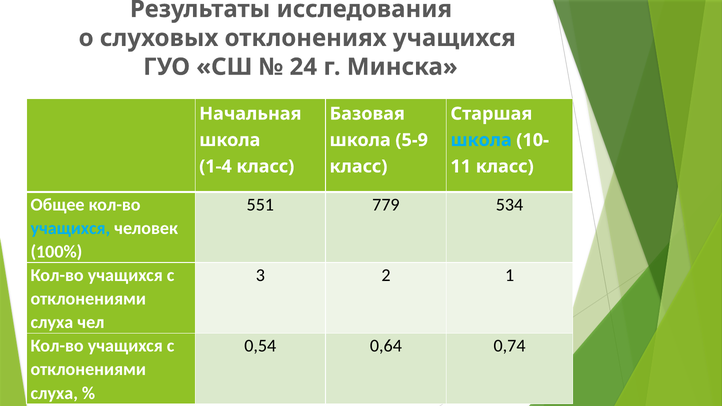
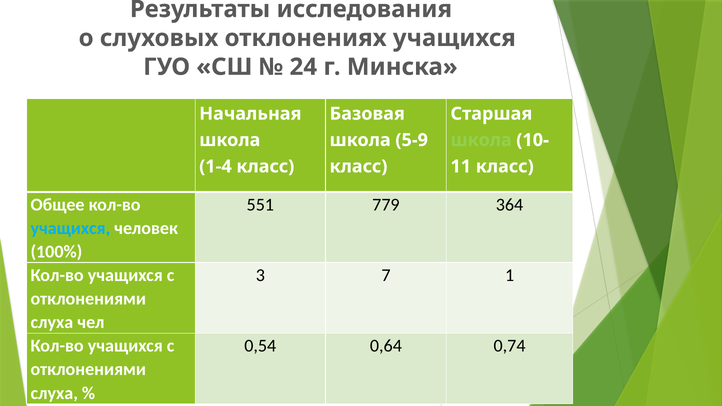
школа at (481, 140) colour: light blue -> light green
534: 534 -> 364
2: 2 -> 7
